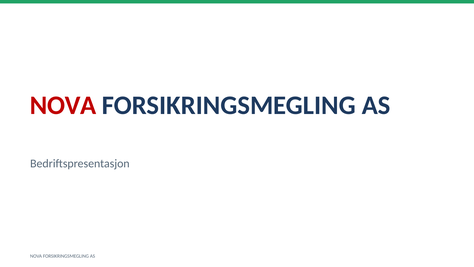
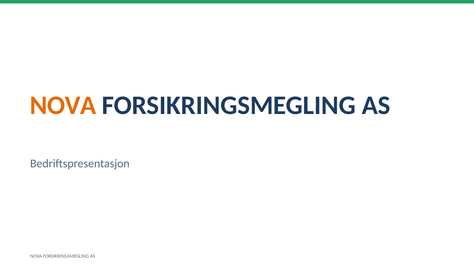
NOVA at (63, 105) colour: red -> orange
